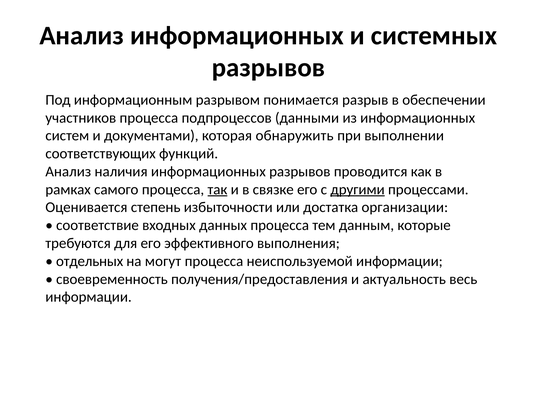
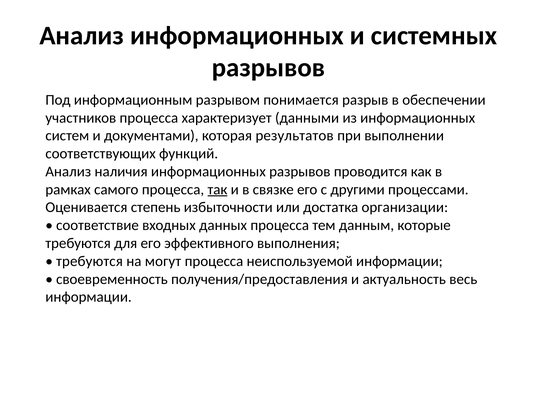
подпроцессов: подпроцессов -> характеризует
обнаружить: обнаружить -> результатов
другими underline: present -> none
отдельных at (90, 261): отдельных -> требуются
